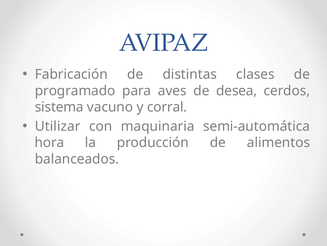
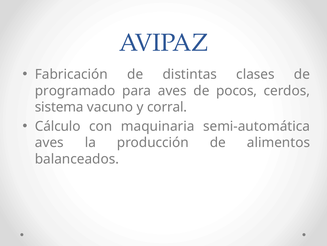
desea: desea -> pocos
Utilizar: Utilizar -> Cálculo
hora at (49, 142): hora -> aves
